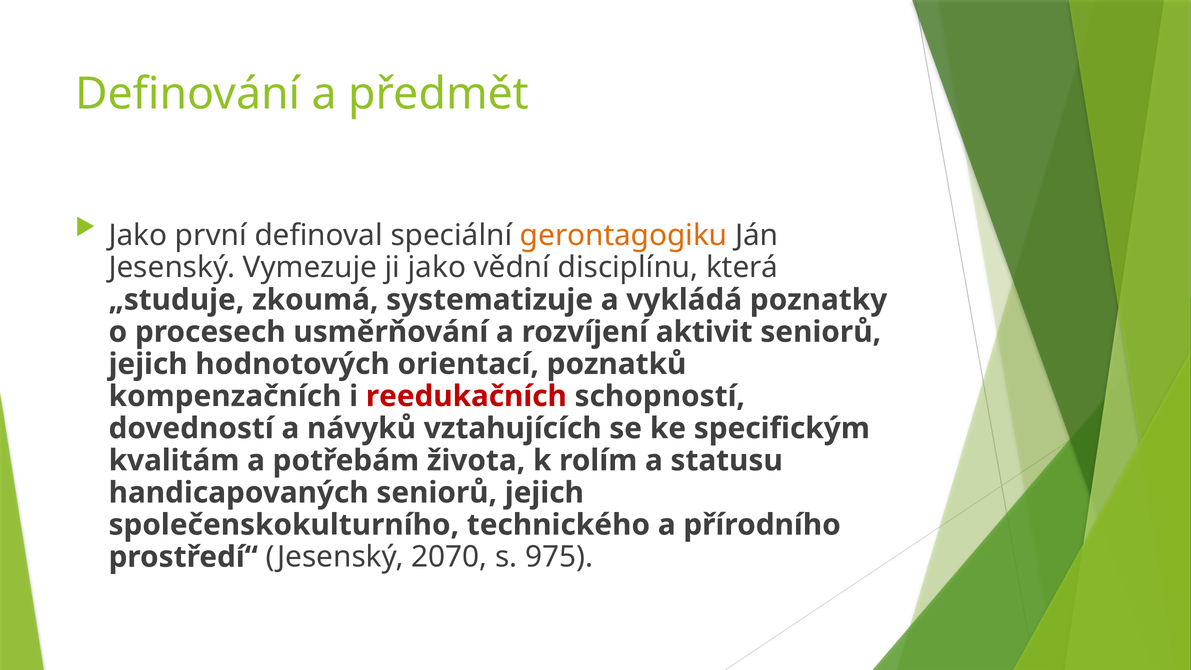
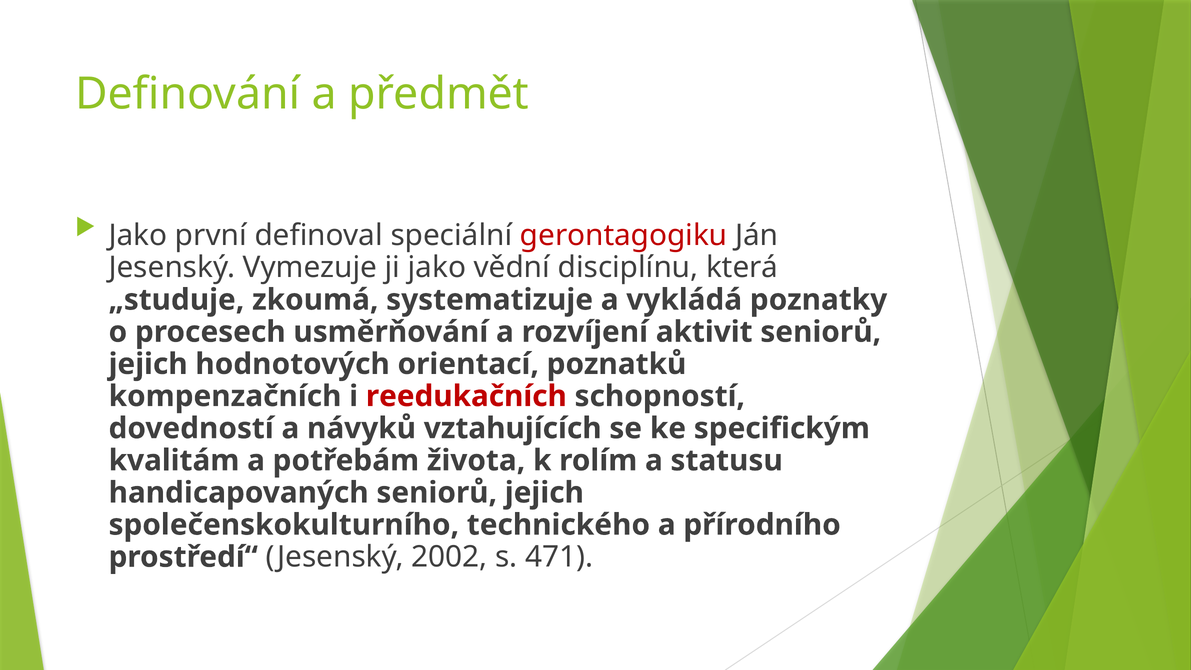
gerontagogiku colour: orange -> red
2070: 2070 -> 2002
975: 975 -> 471
